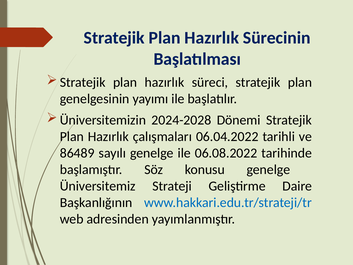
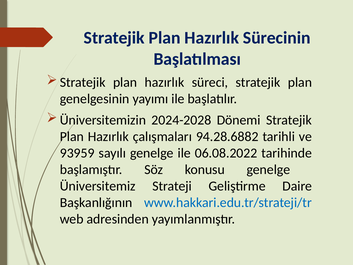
06.04.2022: 06.04.2022 -> 94.28.6882
86489: 86489 -> 93959
